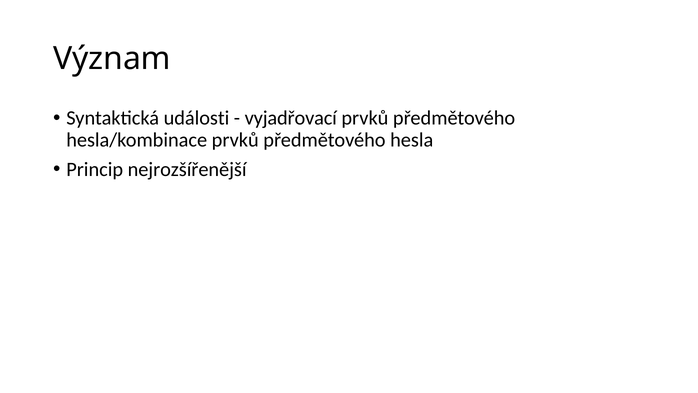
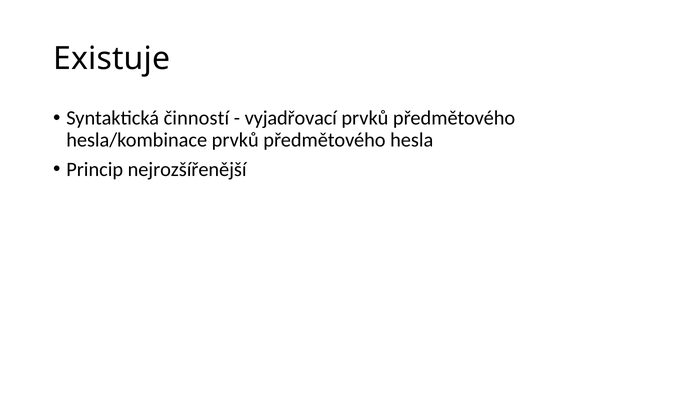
Význam: Význam -> Existuje
události: události -> činností
